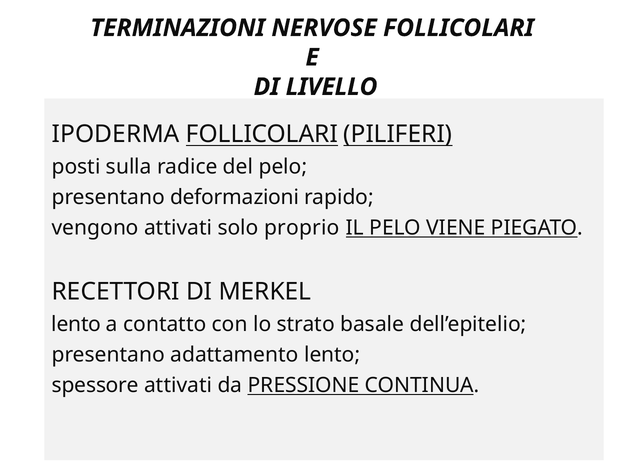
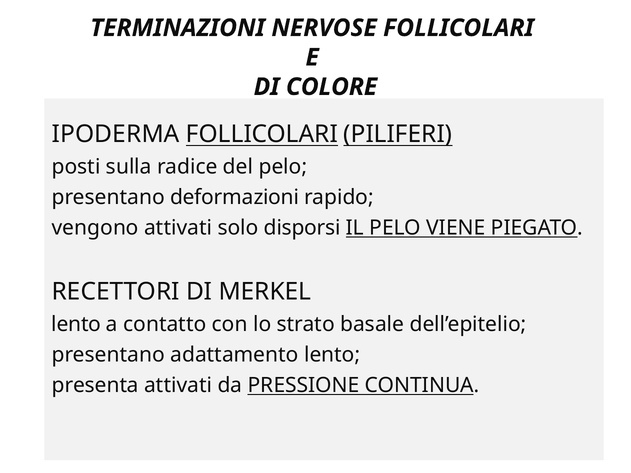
LIVELLO: LIVELLO -> COLORE
proprio: proprio -> disporsi
spessore: spessore -> presenta
